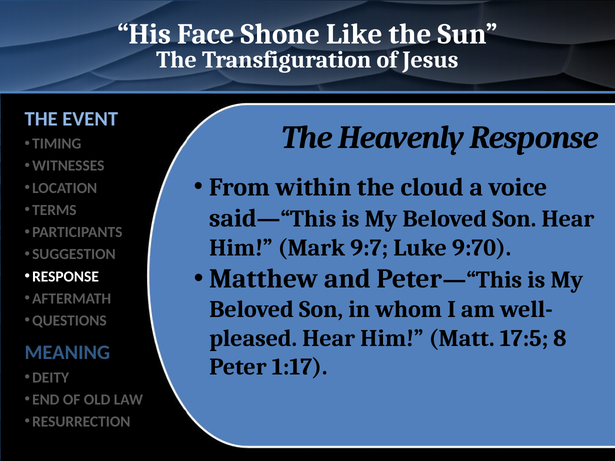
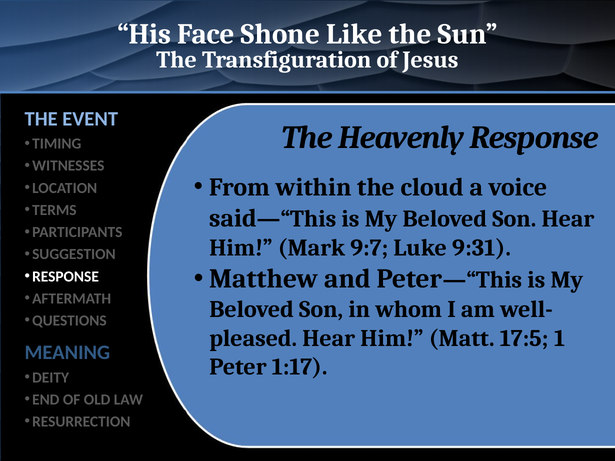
9:70: 9:70 -> 9:31
8: 8 -> 1
